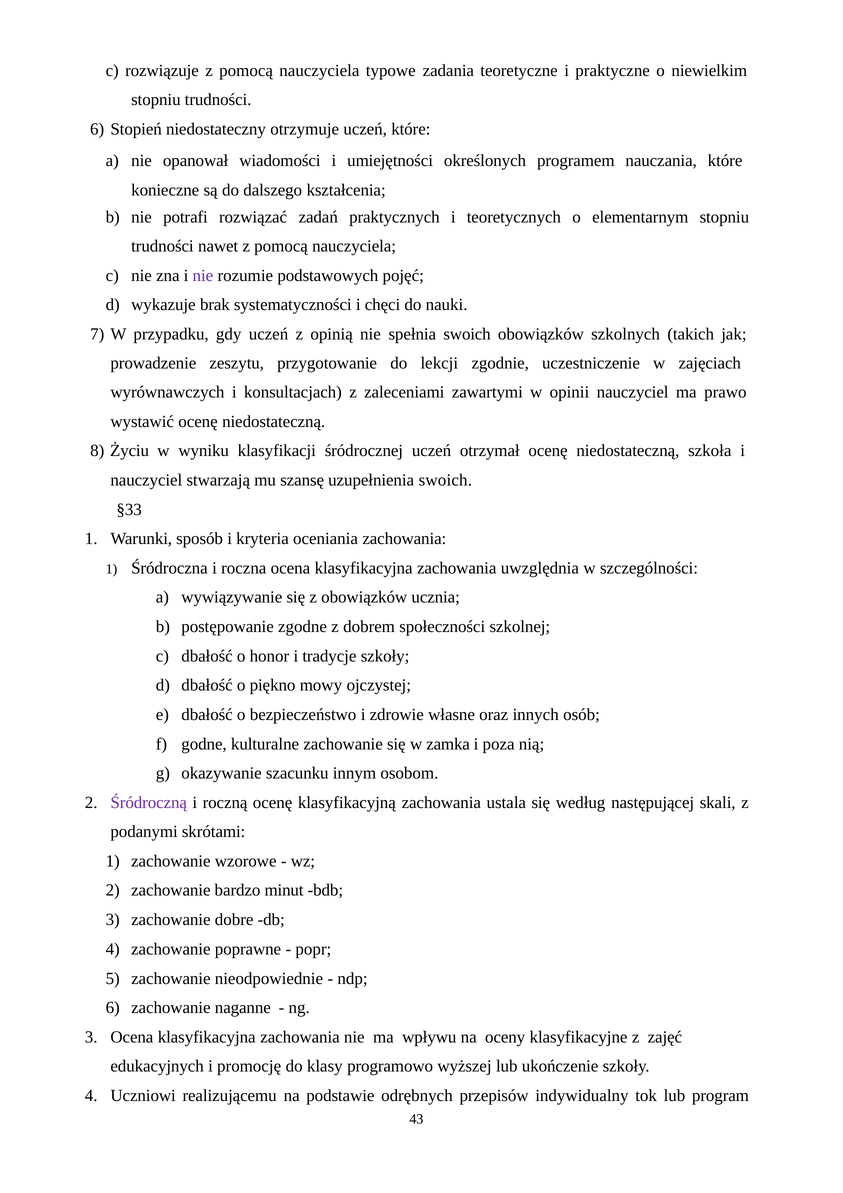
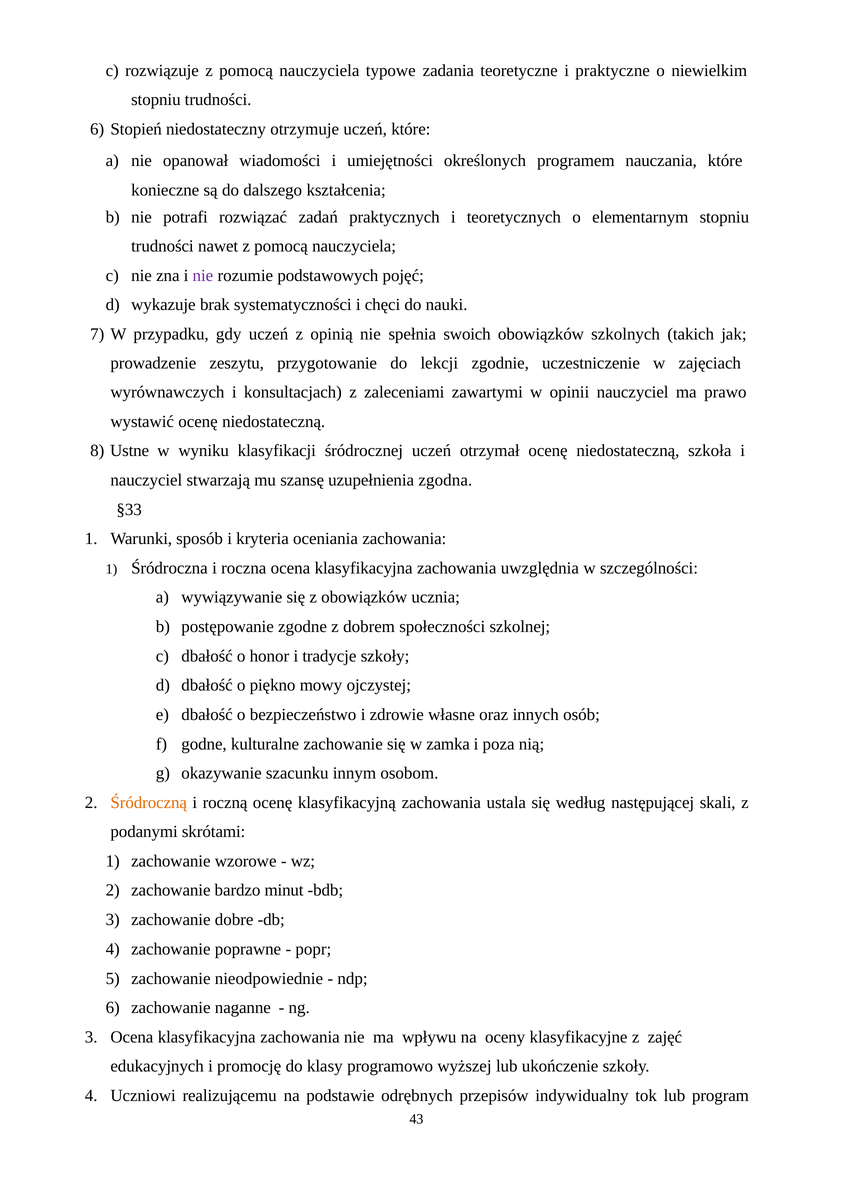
Życiu: Życiu -> Ustne
uzupełnienia swoich: swoich -> zgodna
Śródroczną colour: purple -> orange
